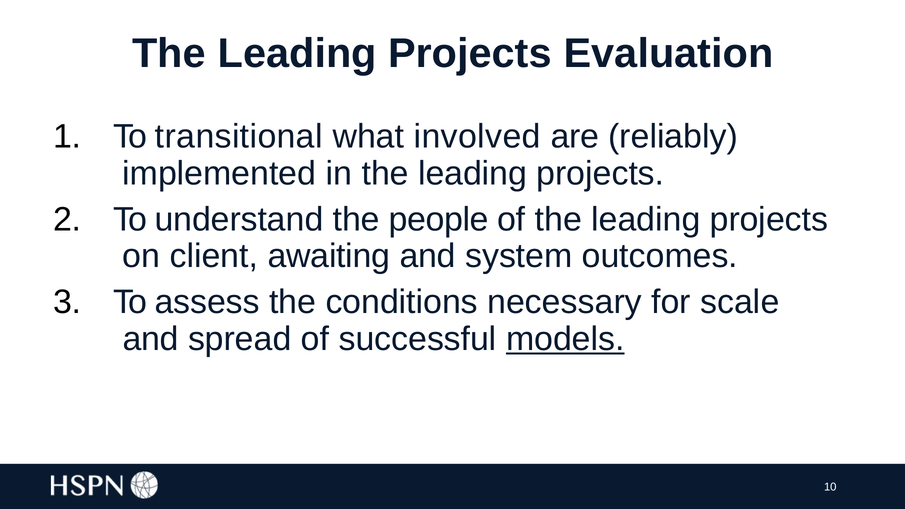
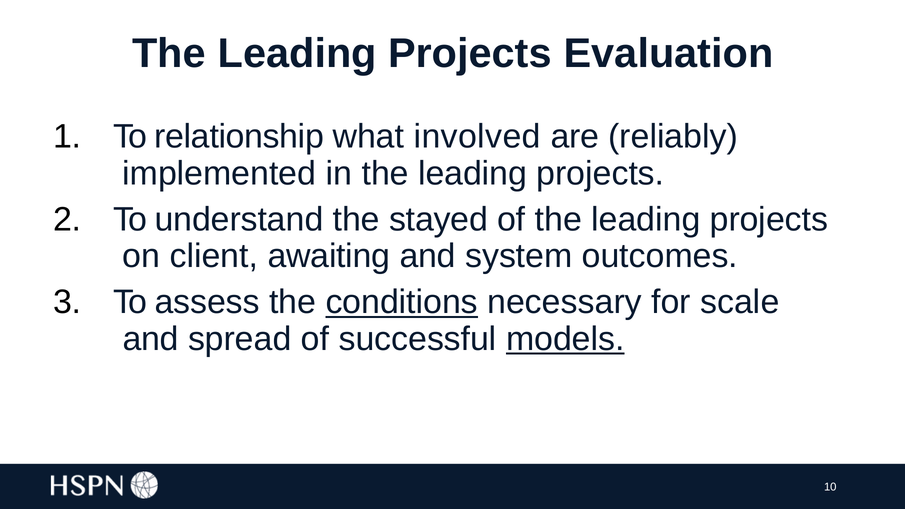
transitional: transitional -> relationship
people: people -> stayed
conditions underline: none -> present
